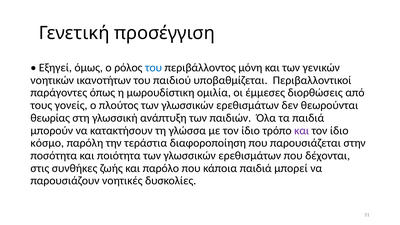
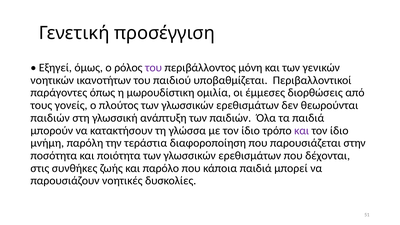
του at (154, 68) colour: blue -> purple
θεωρίας at (50, 118): θεωρίας -> παιδιών
κόσμο: κόσμο -> μνήμη
